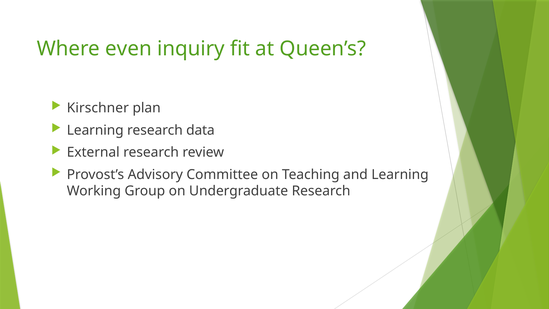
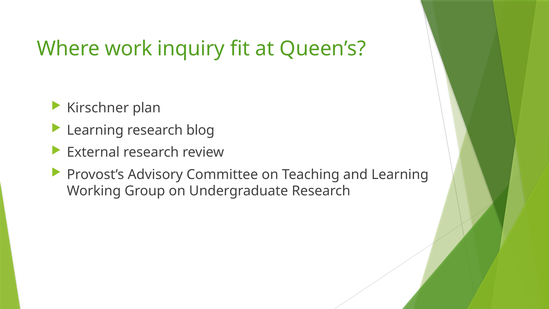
even: even -> work
data: data -> blog
